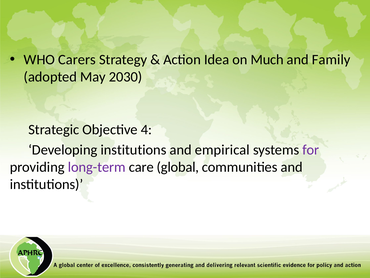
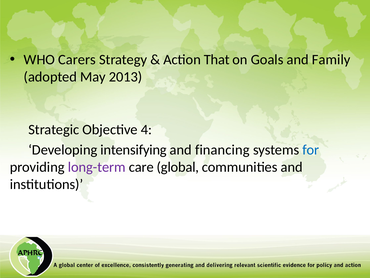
Idea: Idea -> That
Much: Much -> Goals
2030: 2030 -> 2013
Developing institutions: institutions -> intensifying
empirical: empirical -> financing
for colour: purple -> blue
